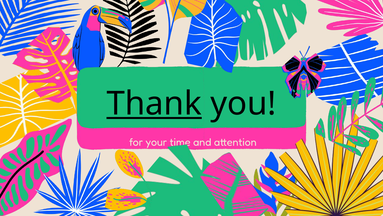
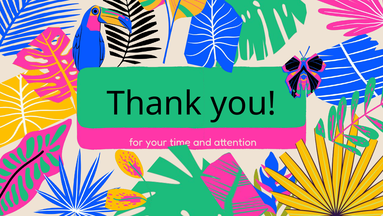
Thank underline: present -> none
